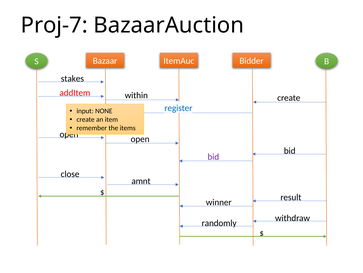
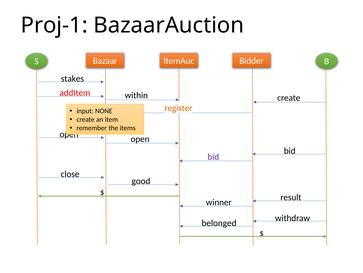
Proj-7: Proj-7 -> Proj-1
register colour: blue -> orange
amnt: amnt -> good
randomly: randomly -> belonged
